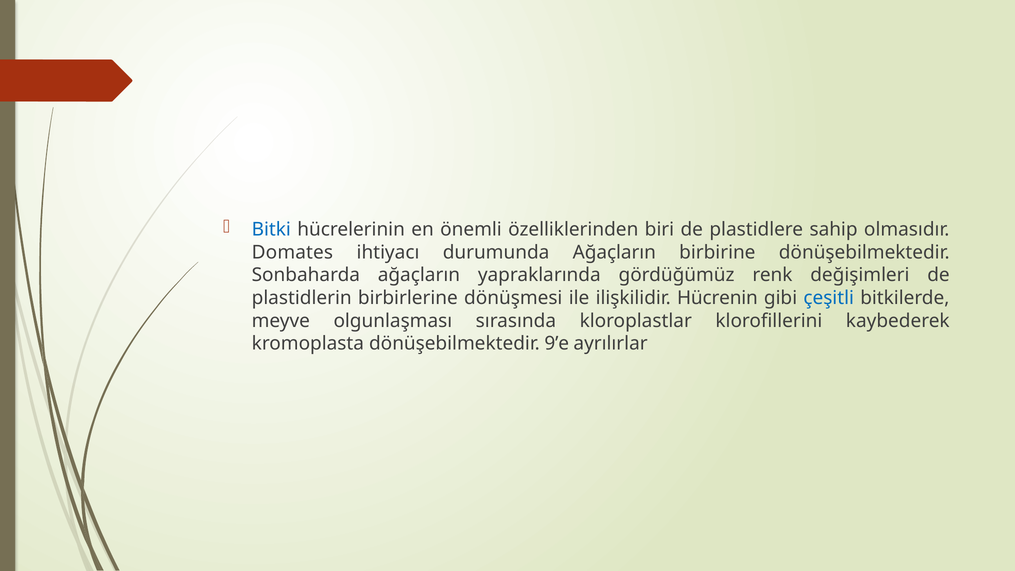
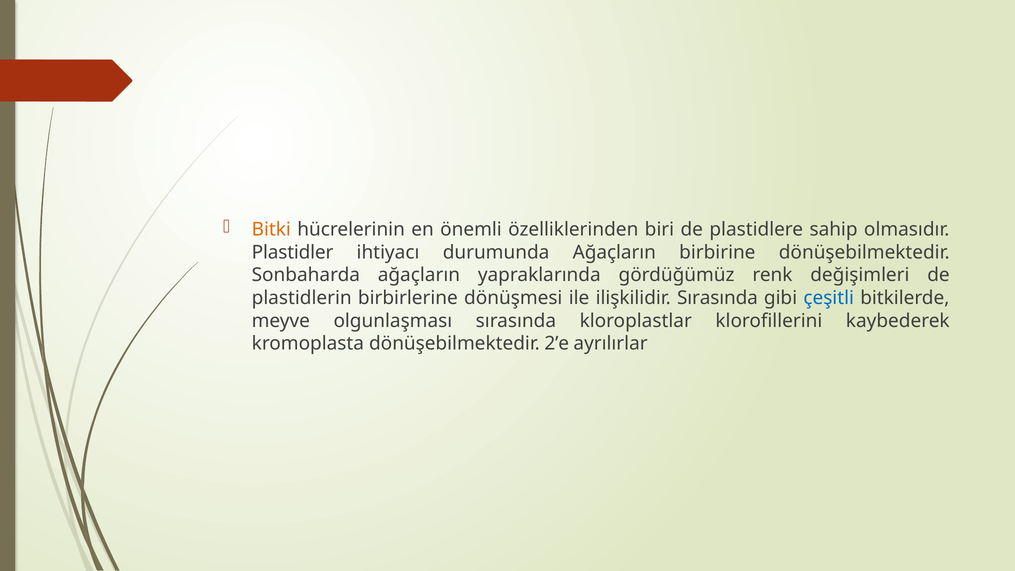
Bitki colour: blue -> orange
Domates: Domates -> Plastidler
ilişkilidir Hücrenin: Hücrenin -> Sırasında
9’e: 9’e -> 2’e
